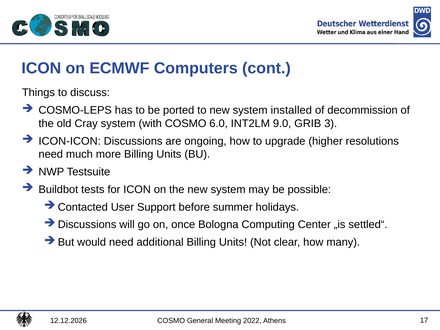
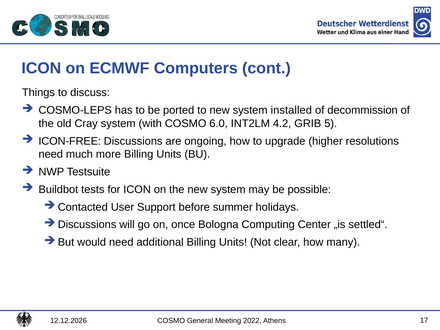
9.0: 9.0 -> 4.2
3: 3 -> 5
ICON-ICON: ICON-ICON -> ICON-FREE
